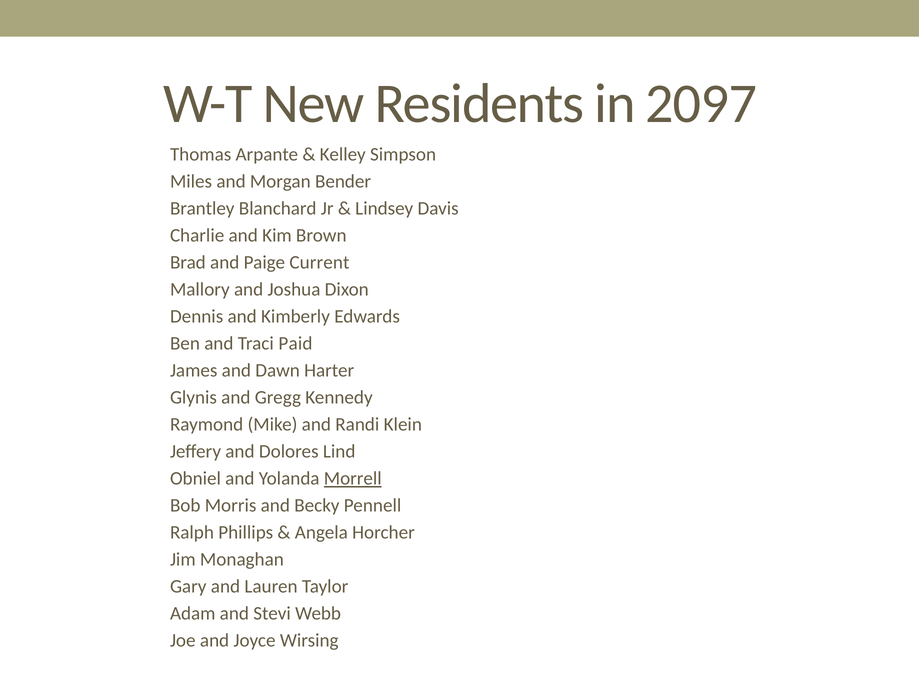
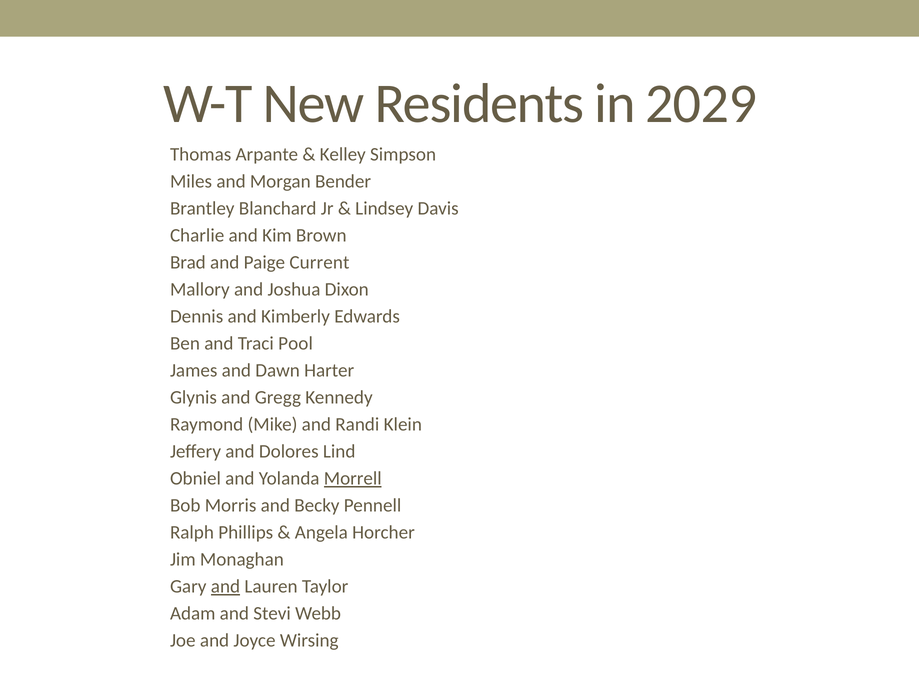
2097: 2097 -> 2029
Paid: Paid -> Pool
and at (225, 587) underline: none -> present
